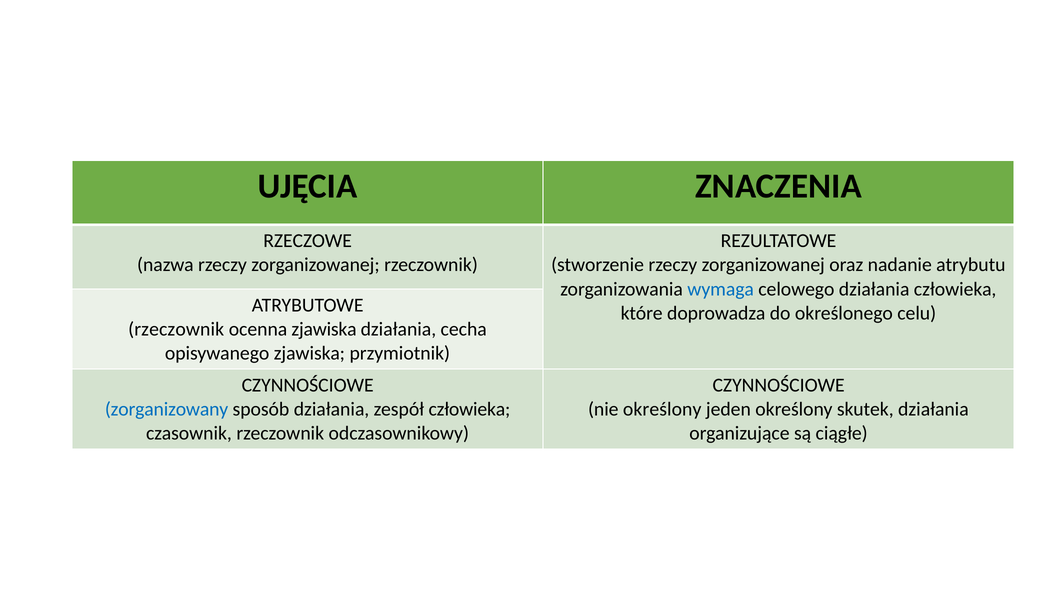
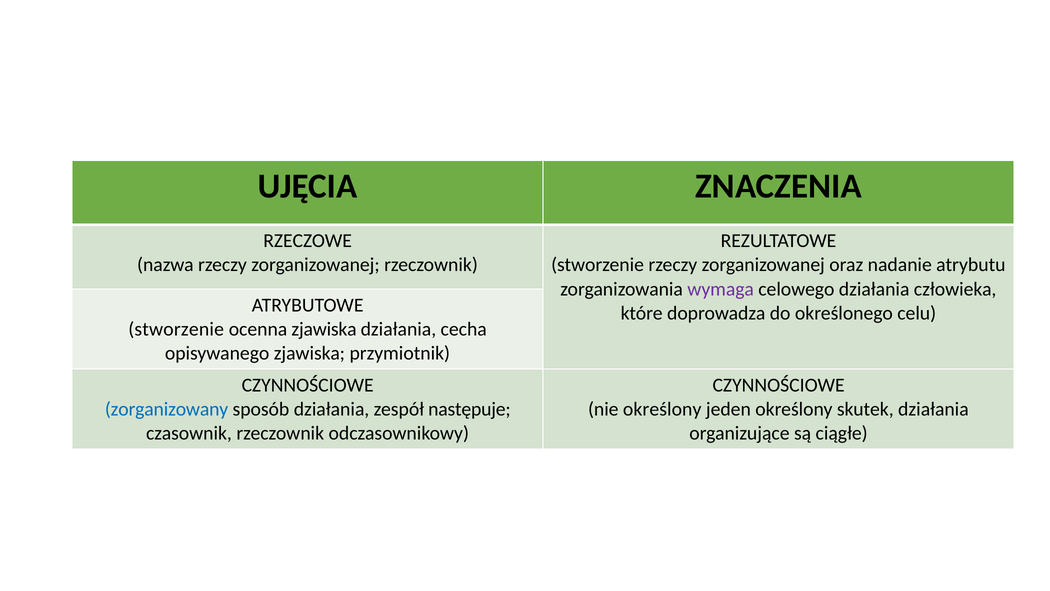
wymaga colour: blue -> purple
rzeczownik at (176, 329): rzeczownik -> stworzenie
zespół człowieka: człowieka -> następuje
